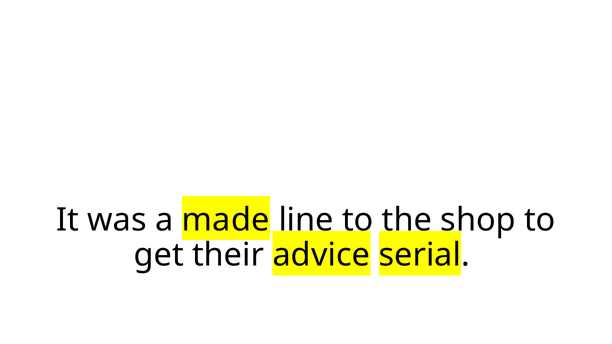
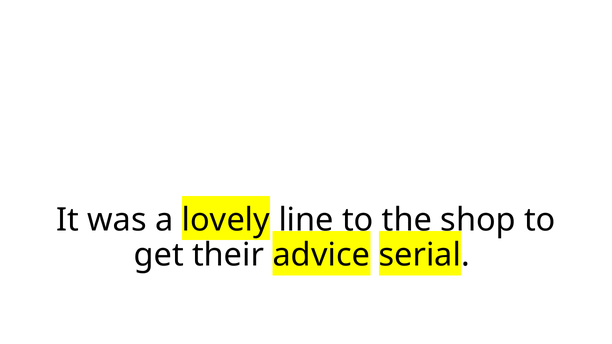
made: made -> lovely
